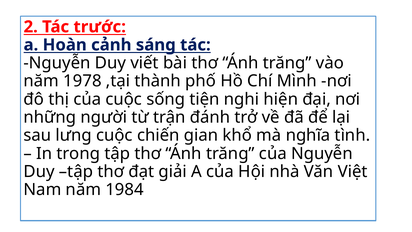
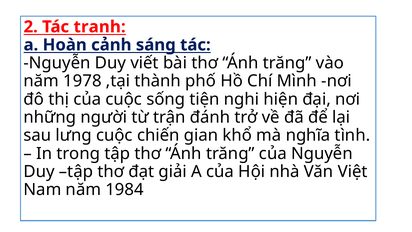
trước: trước -> tranh
